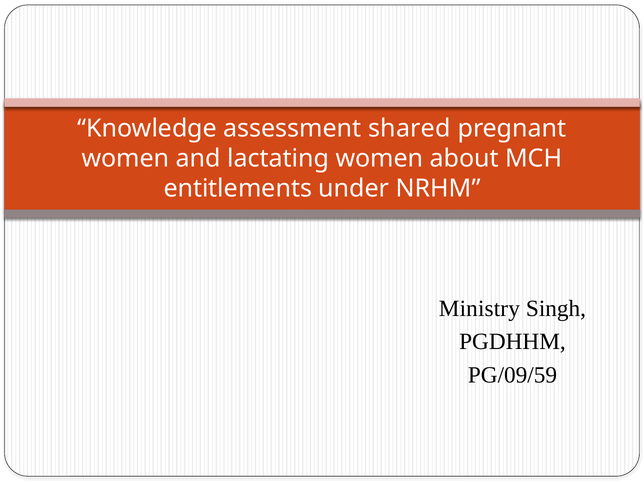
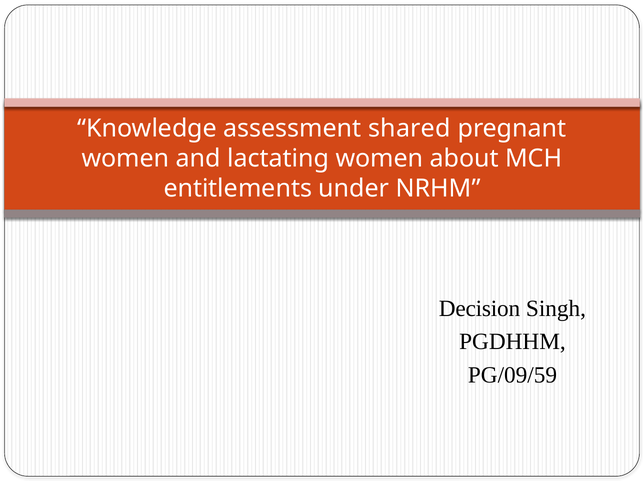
Ministry: Ministry -> Decision
